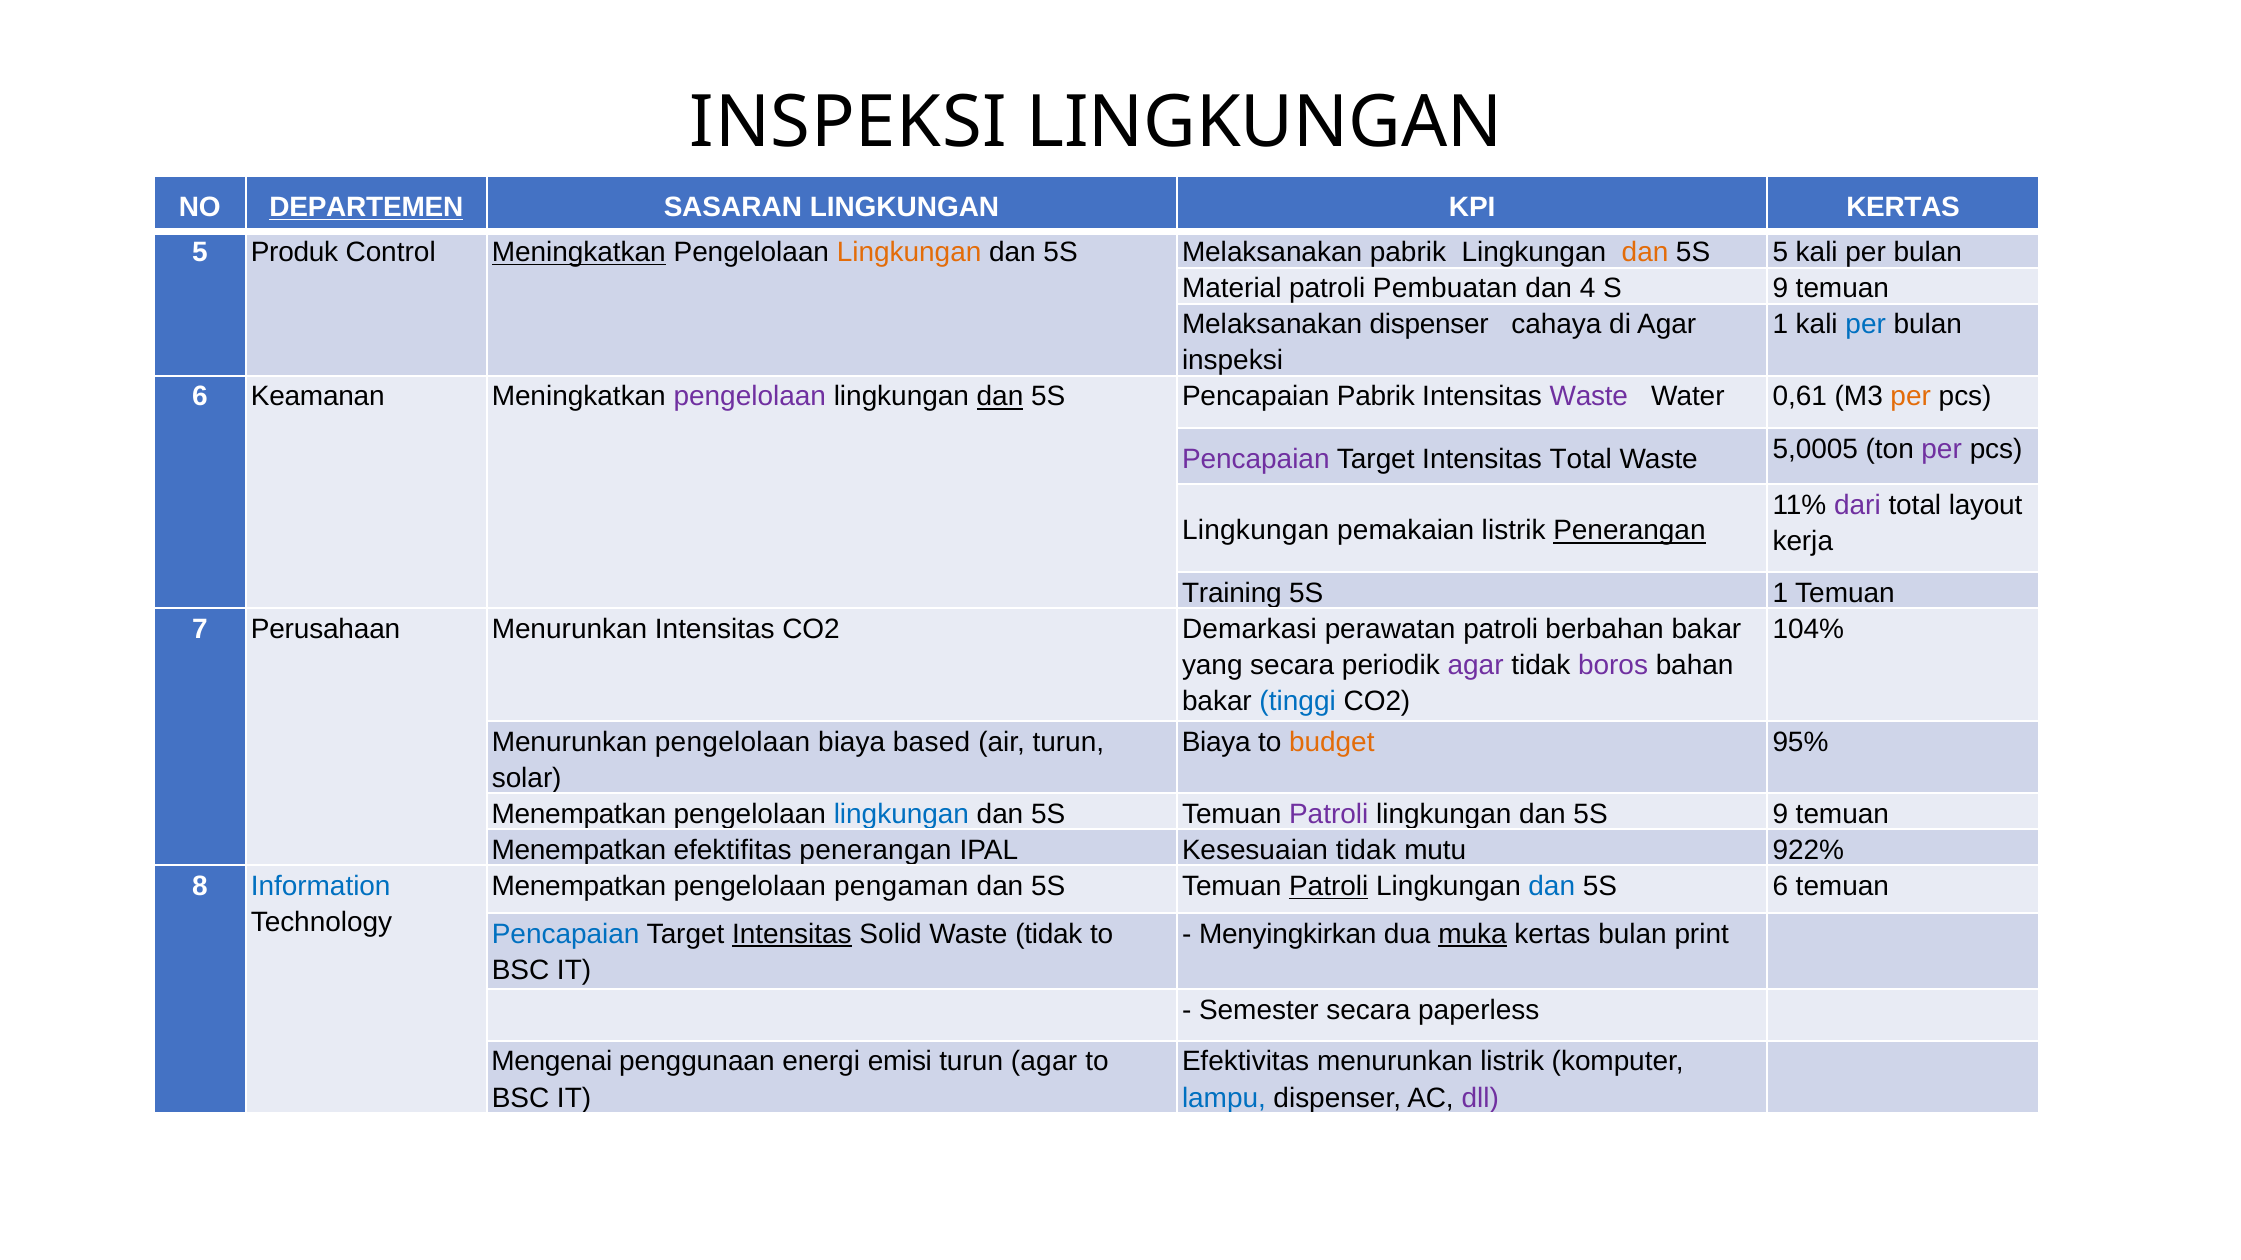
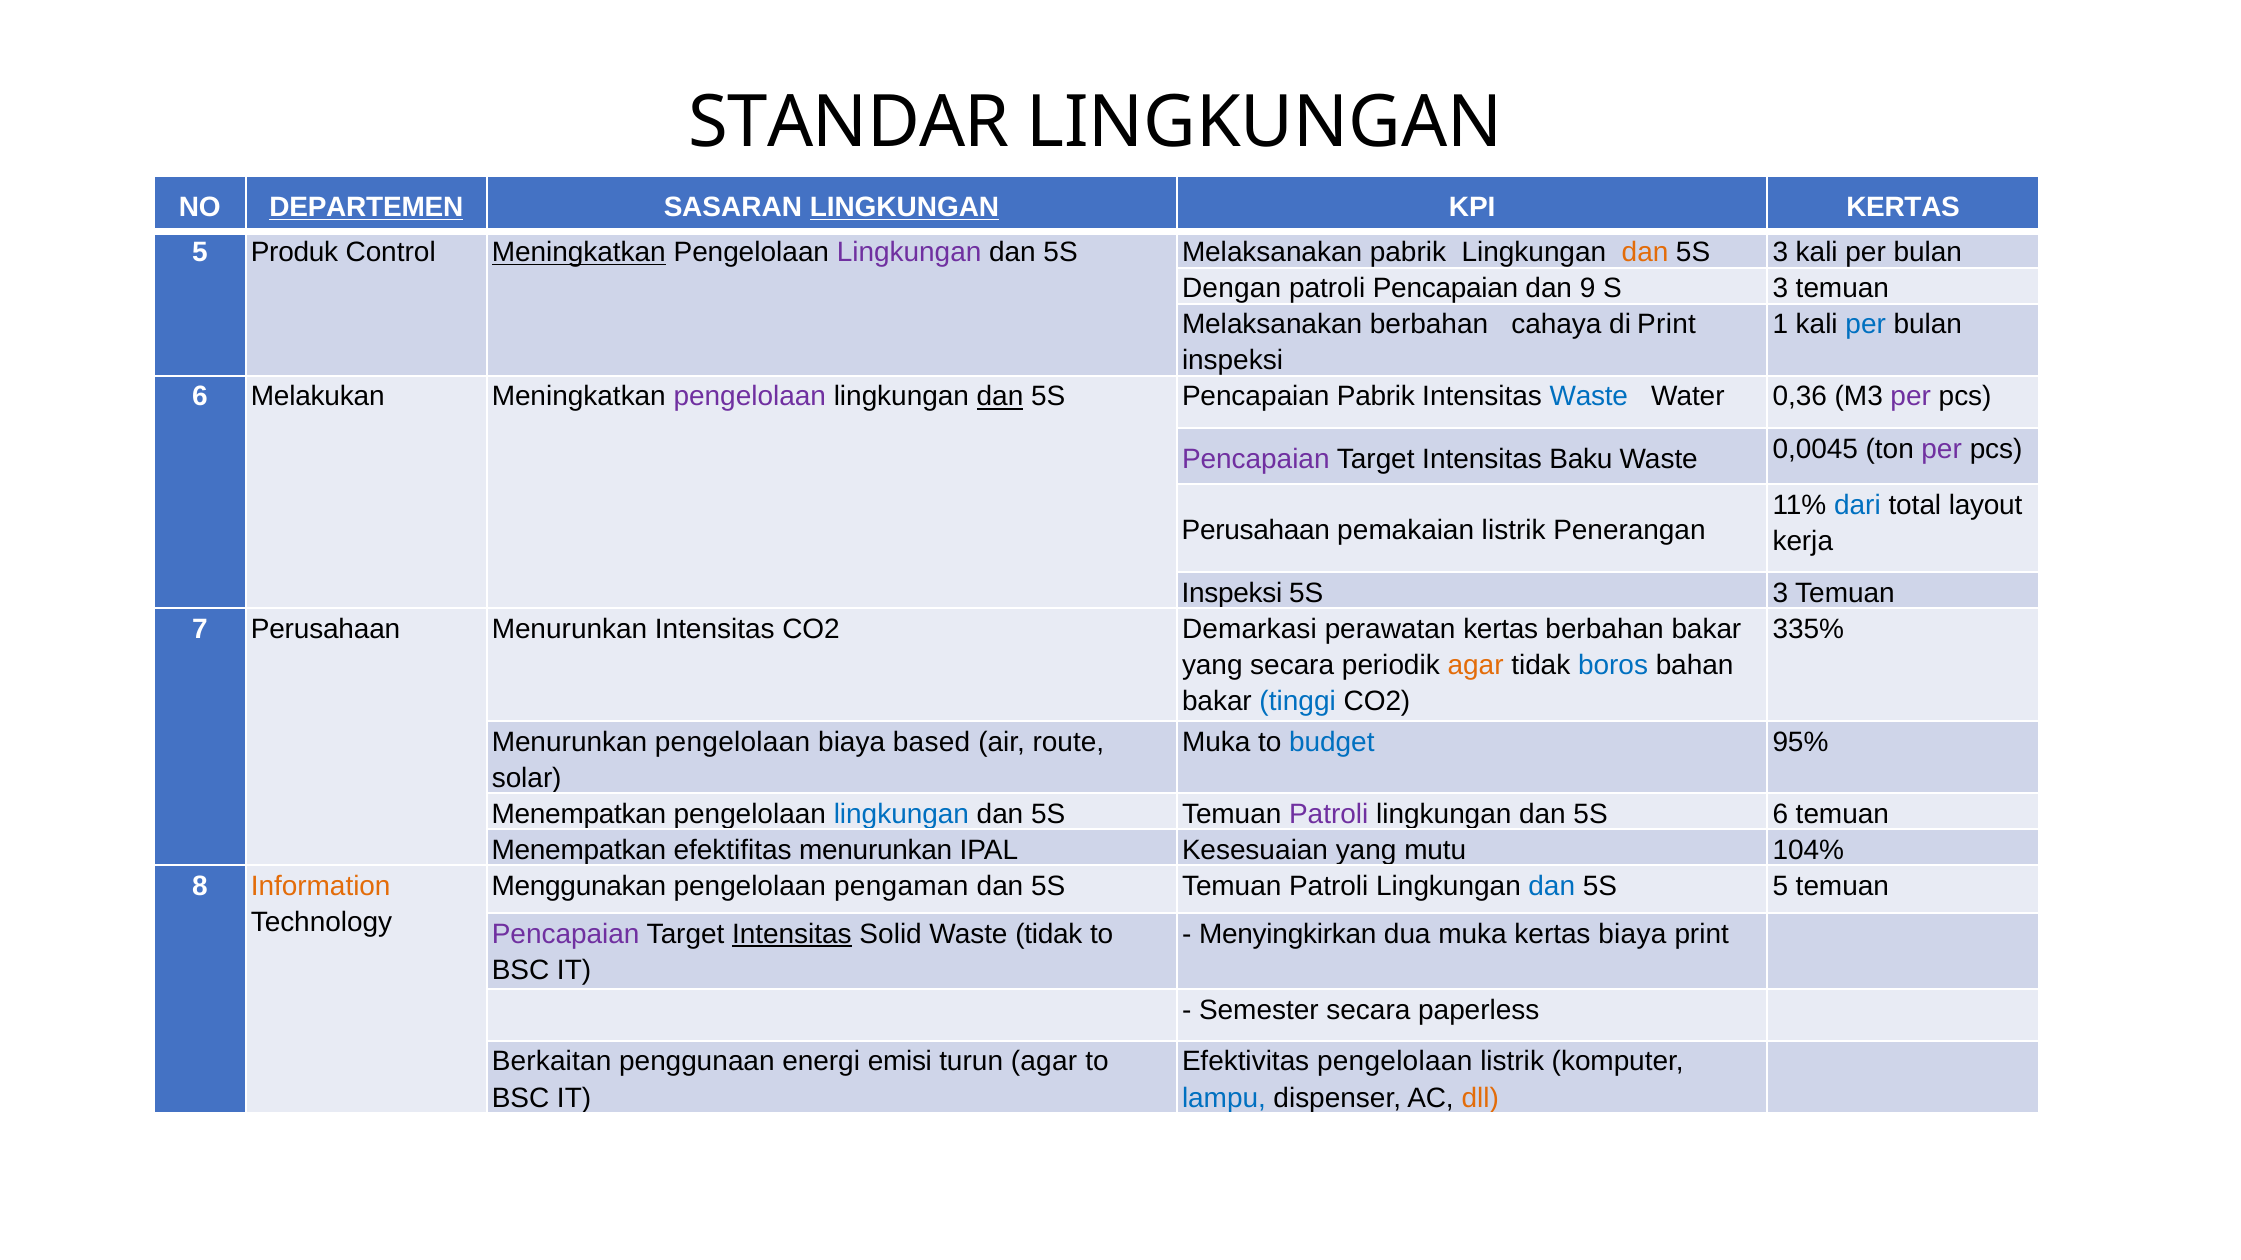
INSPEKSI at (848, 123): INSPEKSI -> STANDAR
LINGKUNGAN at (904, 208) underline: none -> present
Lingkungan at (909, 252) colour: orange -> purple
5 at (1780, 252): 5 -> 3
Material: Material -> Dengan
patroli Pembuatan: Pembuatan -> Pencapaian
4: 4 -> 9
S 9: 9 -> 3
Melaksanakan dispenser: dispenser -> berbahan
di Agar: Agar -> Print
Keamanan: Keamanan -> Melakukan
Waste at (1589, 397) colour: purple -> blue
0,61: 0,61 -> 0,36
per at (1911, 397) colour: orange -> purple
Intensitas Total: Total -> Baku
5,0005: 5,0005 -> 0,0045
dari colour: purple -> blue
Lingkungan at (1256, 531): Lingkungan -> Perusahaan
Penerangan at (1629, 531) underline: present -> none
Training at (1232, 593): Training -> Inspeksi
1 at (1780, 593): 1 -> 3
perawatan patroli: patroli -> kertas
104%: 104% -> 335%
agar at (1476, 665) colour: purple -> orange
boros colour: purple -> blue
air turun: turun -> route
Biaya at (1216, 742): Biaya -> Muka
budget colour: orange -> blue
5S 9: 9 -> 6
efektifitas penerangan: penerangan -> menurunkan
Kesesuaian tidak: tidak -> yang
922%: 922% -> 104%
Information colour: blue -> orange
Menempatkan at (579, 887): Menempatkan -> Menggunakan
Patroli at (1329, 887) underline: present -> none
5S 6: 6 -> 5
Pencapaian at (566, 935) colour: blue -> purple
muka at (1473, 935) underline: present -> none
kertas bulan: bulan -> biaya
Mengenai: Mengenai -> Berkaitan
Efektivitas menurunkan: menurunkan -> pengelolaan
dll colour: purple -> orange
